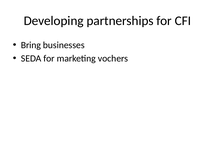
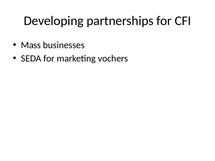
Bring: Bring -> Mass
